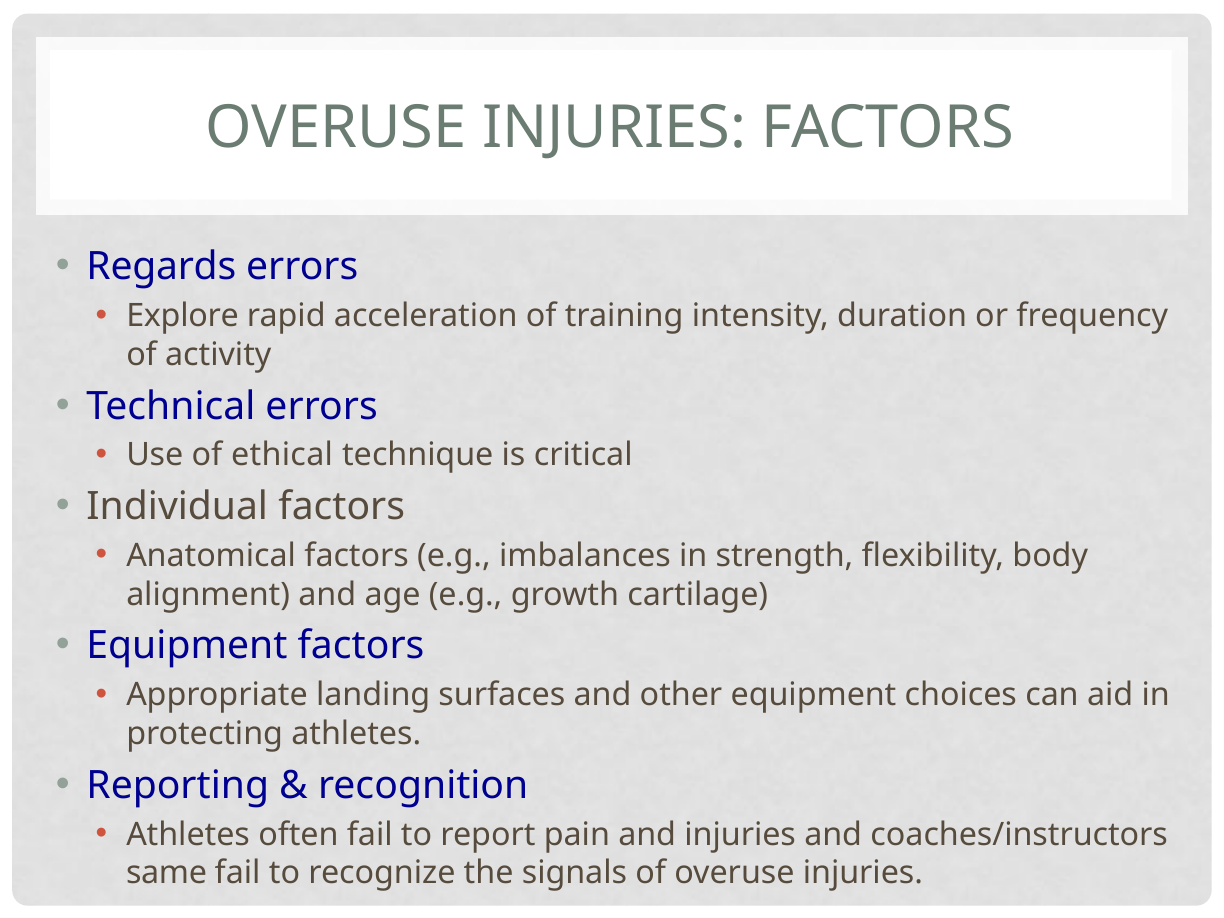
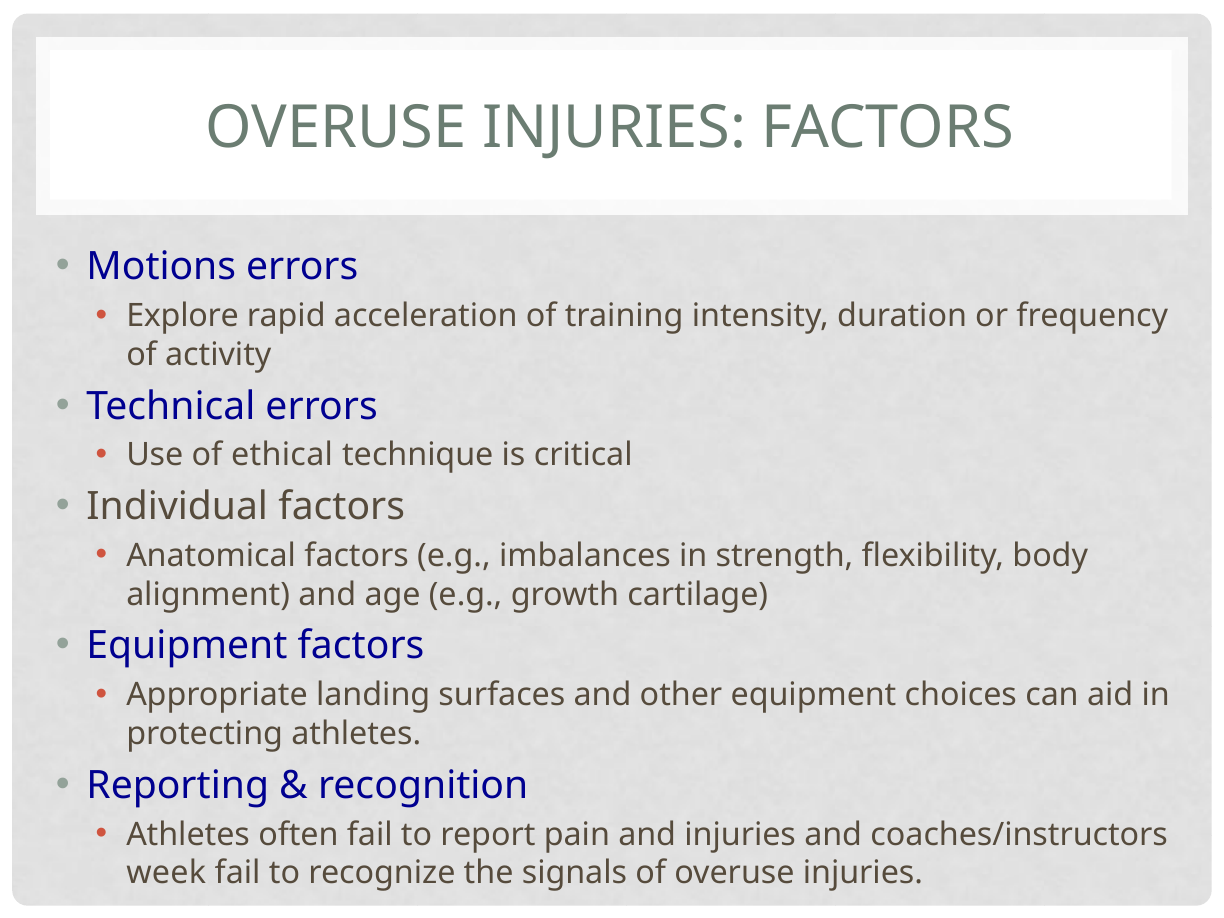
Regards: Regards -> Motions
same: same -> week
